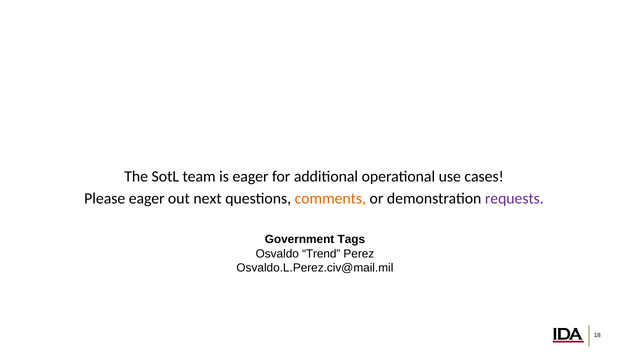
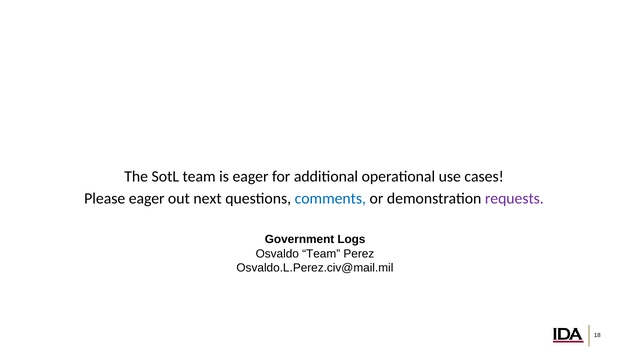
comments colour: orange -> blue
Tags: Tags -> Logs
Osvaldo Trend: Trend -> Team
